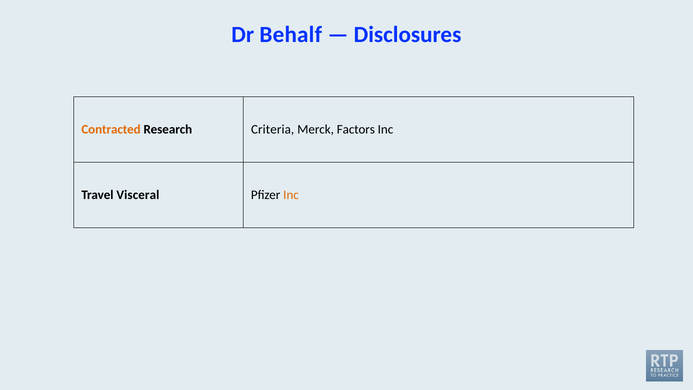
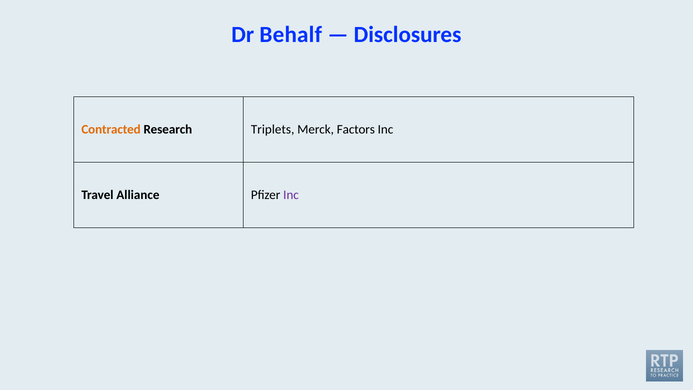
Criteria: Criteria -> Triplets
Visceral: Visceral -> Alliance
Inc at (291, 195) colour: orange -> purple
